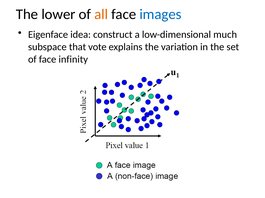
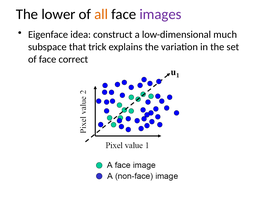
images colour: blue -> purple
vote: vote -> trick
infinity: infinity -> correct
